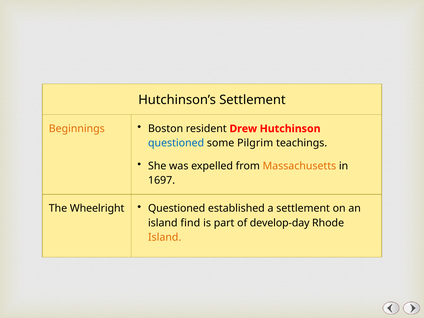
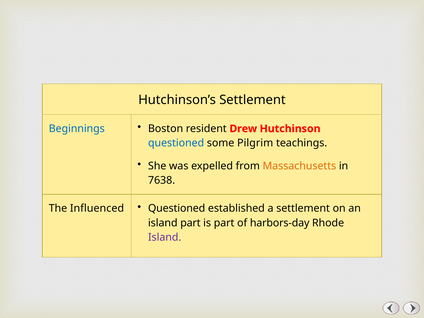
Beginnings colour: orange -> blue
1697: 1697 -> 7638
Wheelright: Wheelright -> Influenced
island find: find -> part
develop-day: develop-day -> harbors-day
Island at (165, 237) colour: orange -> purple
